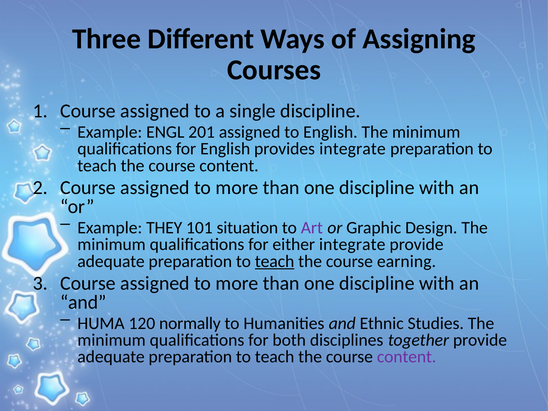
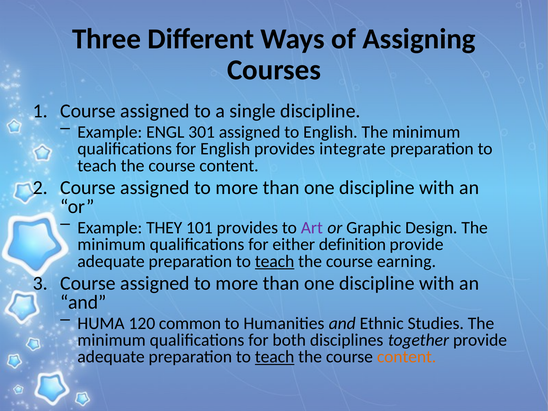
201: 201 -> 301
101 situation: situation -> provides
either integrate: integrate -> definition
normally: normally -> common
teach at (275, 357) underline: none -> present
content at (407, 357) colour: purple -> orange
